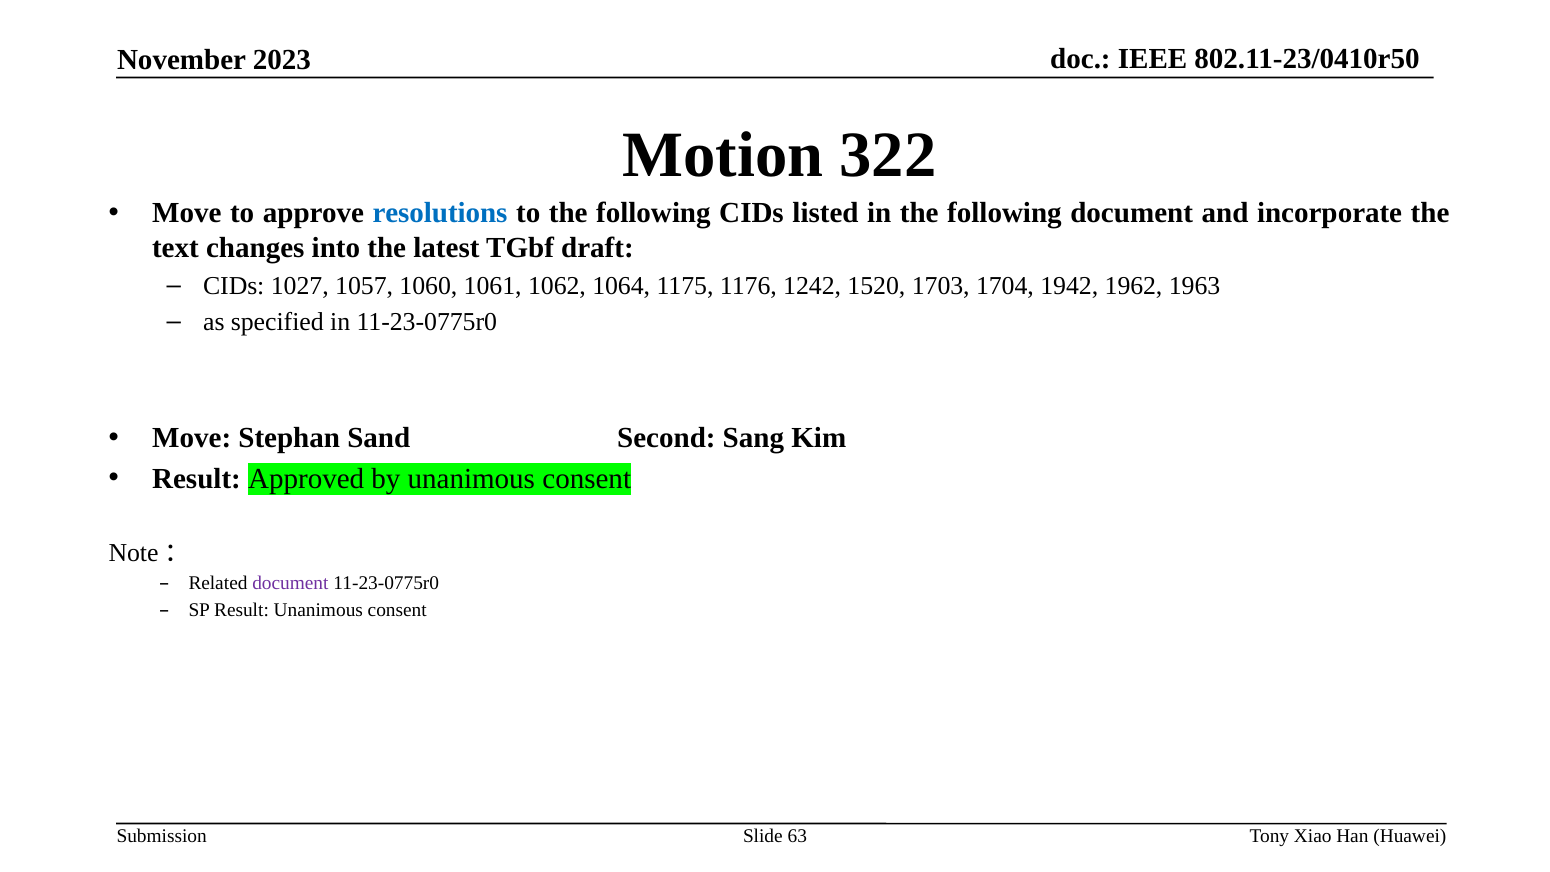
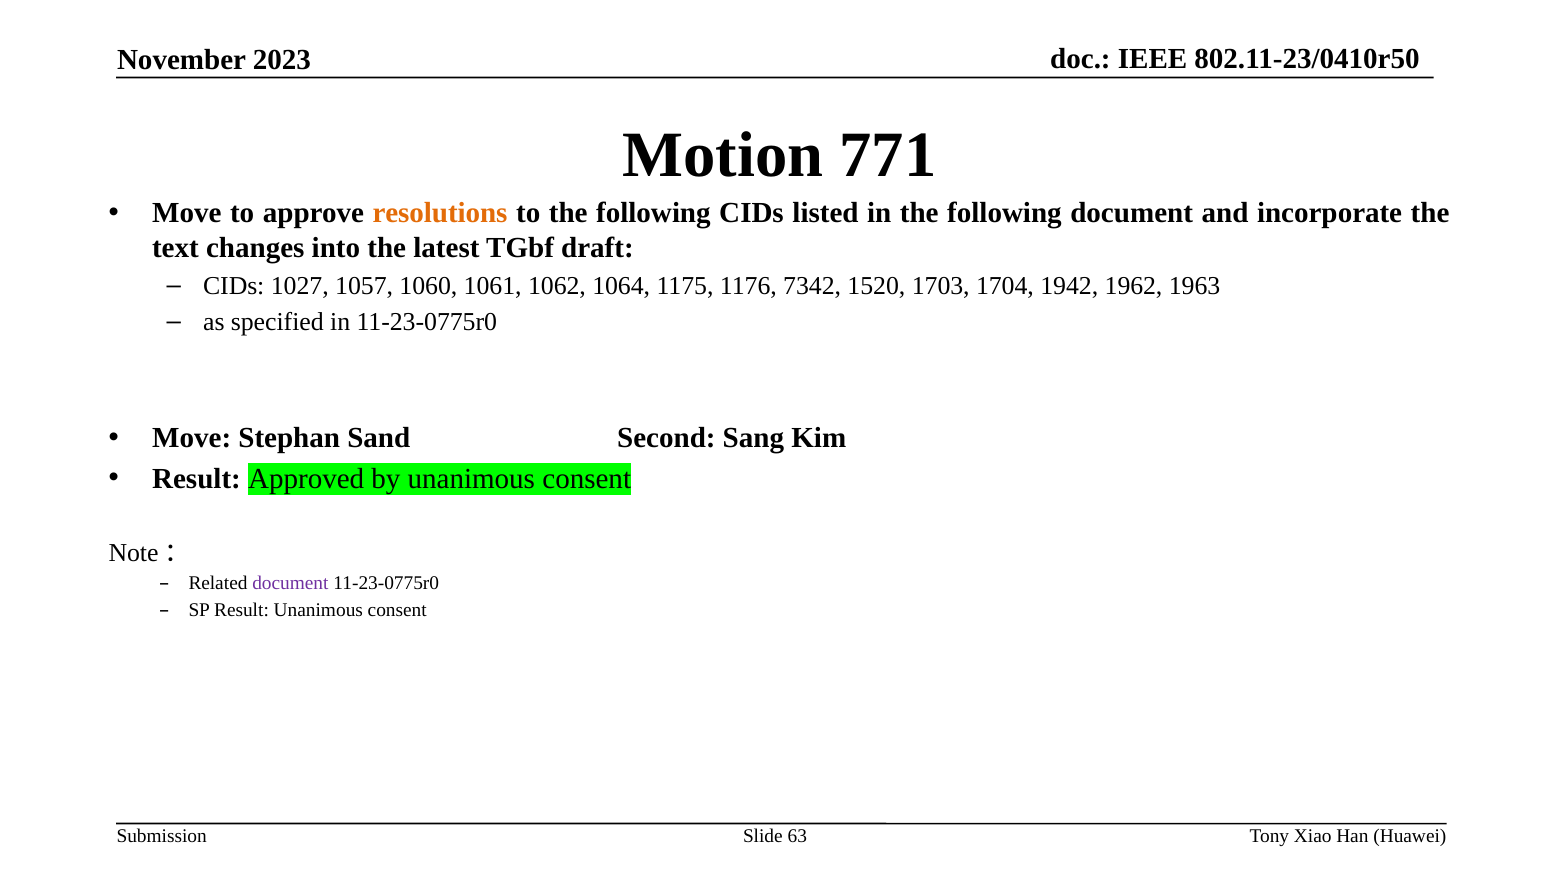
322: 322 -> 771
resolutions colour: blue -> orange
1242: 1242 -> 7342
